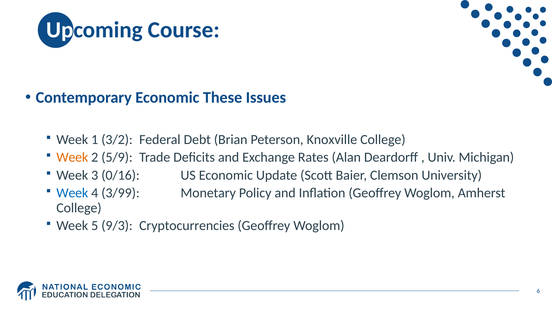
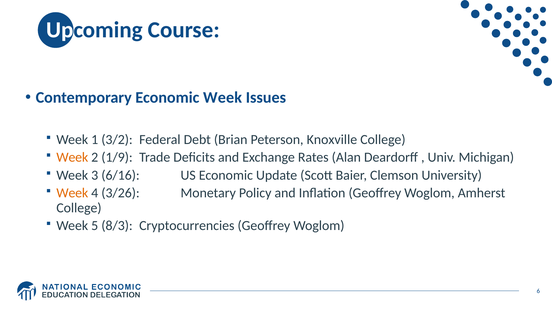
Economic These: These -> Week
5/9: 5/9 -> 1/9
0/16: 0/16 -> 6/16
Week at (72, 193) colour: blue -> orange
3/99: 3/99 -> 3/26
9/3: 9/3 -> 8/3
